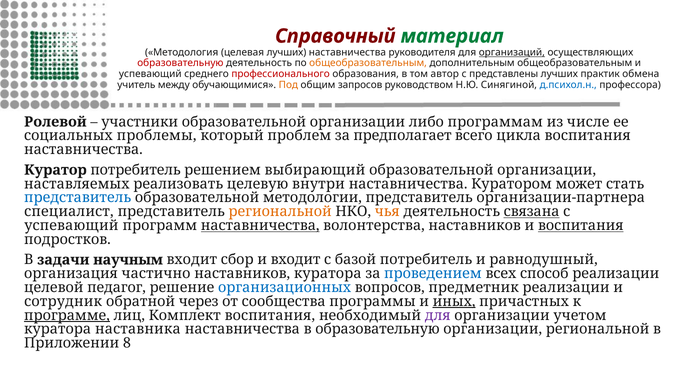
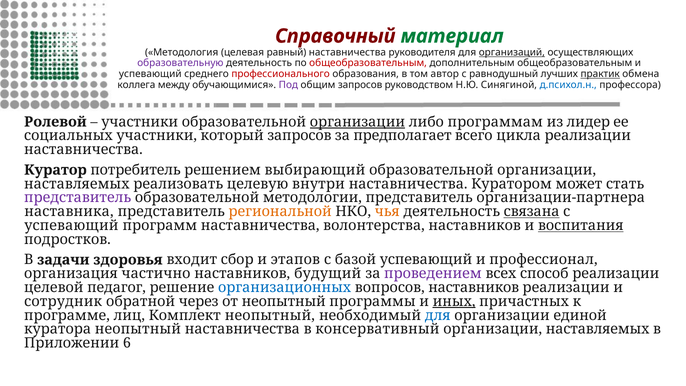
целевая лучших: лучших -> равный
образовательную at (180, 63) colour: red -> purple
общеобразовательным at (368, 63) colour: orange -> red
представлены: представлены -> равнодушный
практик underline: none -> present
учитель: учитель -> коллега
Под colour: orange -> purple
организации at (357, 122) underline: none -> present
числе: числе -> лидер
социальных проблемы: проблемы -> участники
который проблем: проблем -> запросов
цикла воспитания: воспитания -> реализации
представитель at (78, 198) colour: blue -> purple
специалист: специалист -> наставника
наставничества at (260, 225) underline: present -> none
научным: научным -> здоровья
и входит: входит -> этапов
базой потребитель: потребитель -> успевающий
равнодушный: равнодушный -> профессионал
наставников куратора: куратора -> будущий
проведением colour: blue -> purple
вопросов предметник: предметник -> наставников
от сообщества: сообщества -> неопытный
программе underline: present -> none
Комплект воспитания: воспитания -> неопытный
для at (438, 315) colour: purple -> blue
учетом: учетом -> единой
куратора наставника: наставника -> неопытный
в образовательную: образовательную -> консервативный
региональной at (598, 329): региональной -> наставляемых
8: 8 -> 6
